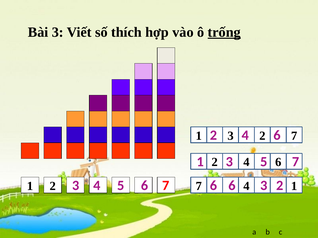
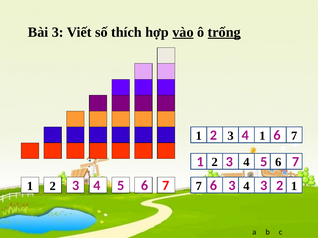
vào underline: none -> present
2 at (262, 136): 2 -> 1
6 6: 6 -> 3
